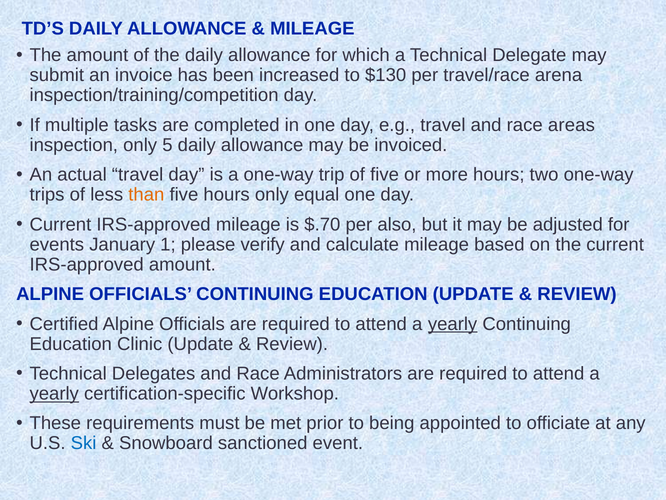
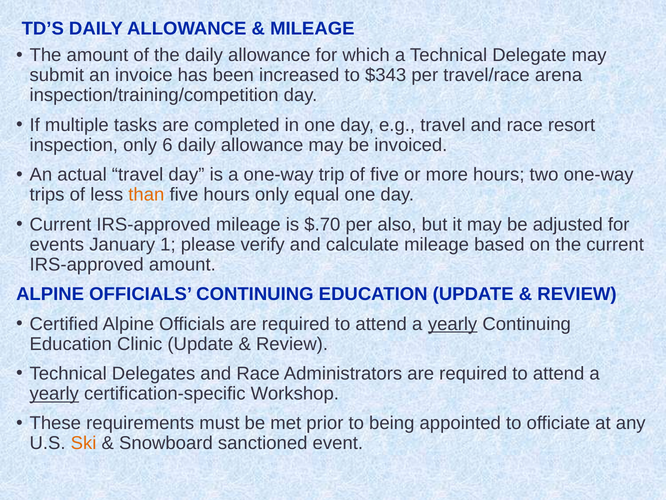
$130: $130 -> $343
areas: areas -> resort
5: 5 -> 6
Ski colour: blue -> orange
